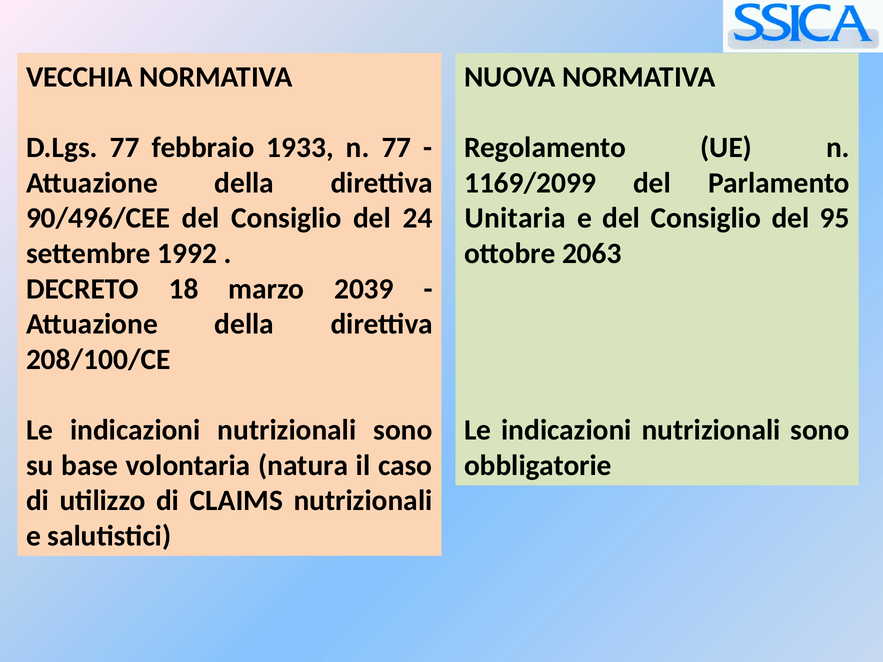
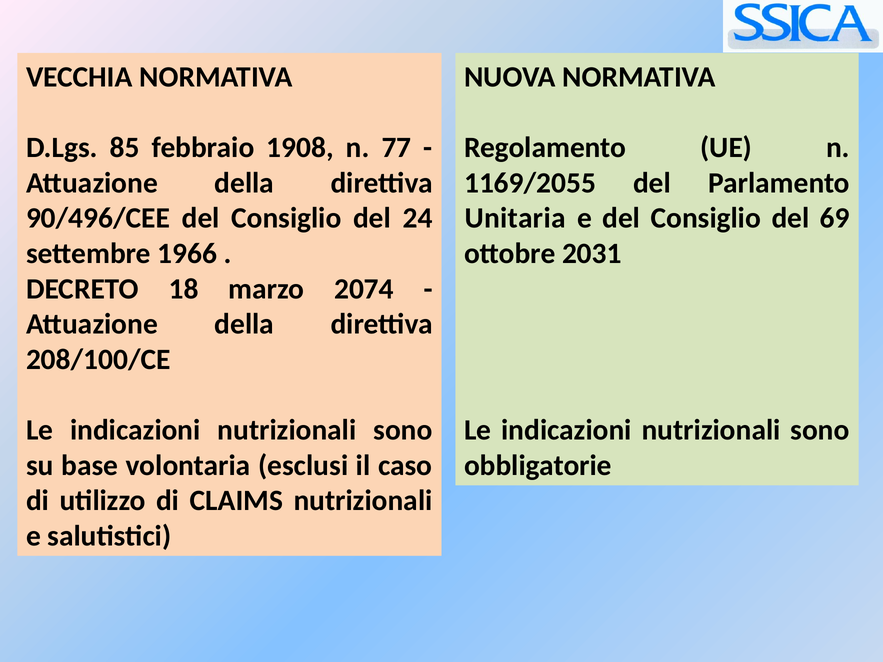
D.Lgs 77: 77 -> 85
1933: 1933 -> 1908
1169/2099: 1169/2099 -> 1169/2055
95: 95 -> 69
1992: 1992 -> 1966
2063: 2063 -> 2031
2039: 2039 -> 2074
natura: natura -> esclusi
